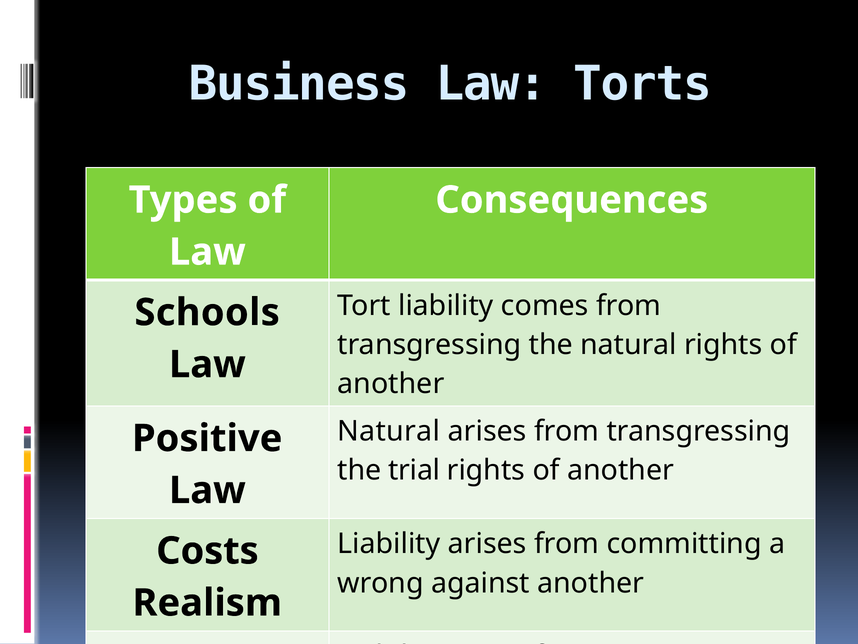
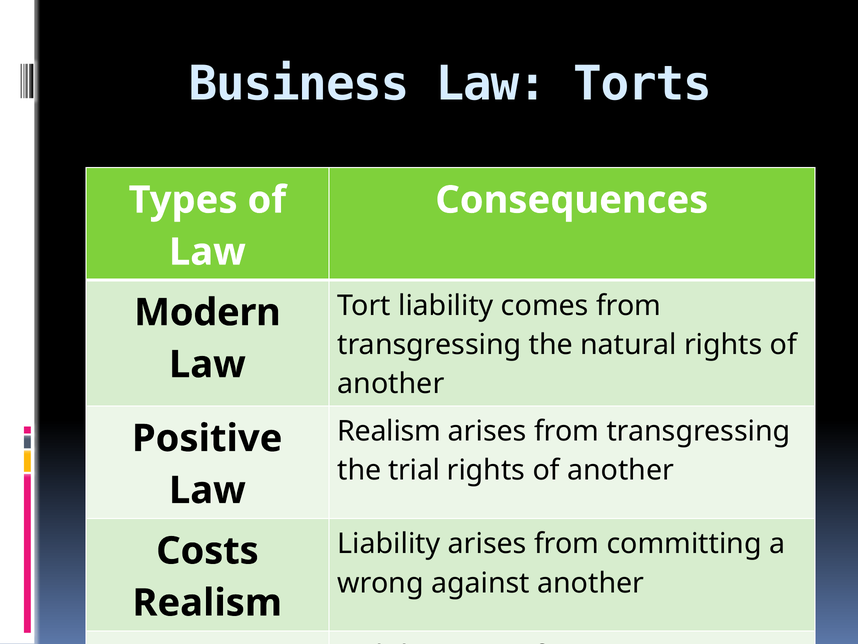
Schools: Schools -> Modern
Natural at (389, 431): Natural -> Realism
